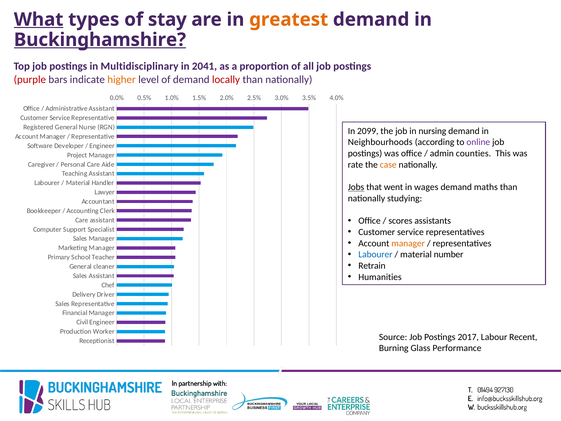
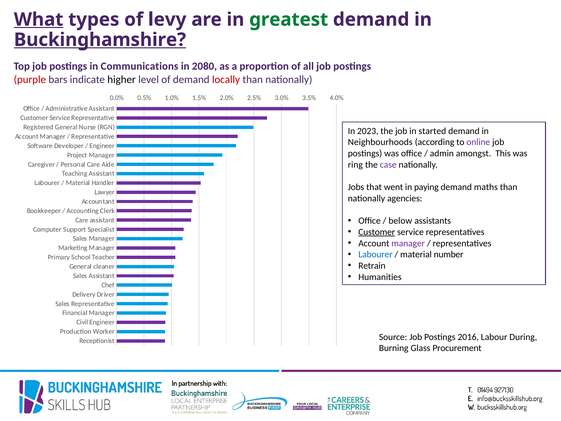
stay: stay -> levy
greatest colour: orange -> green
Multidisciplinary: Multidisciplinary -> Communications
2041: 2041 -> 2080
higher colour: orange -> black
2099: 2099 -> 2023
nursing: nursing -> started
counties: counties -> amongst
rate: rate -> ring
case colour: orange -> purple
Jobs underline: present -> none
wages: wages -> paying
studying: studying -> agencies
scores: scores -> below
Customer at (377, 232) underline: none -> present
manager at (408, 243) colour: orange -> purple
2017: 2017 -> 2016
Recent: Recent -> During
Performance: Performance -> Procurement
